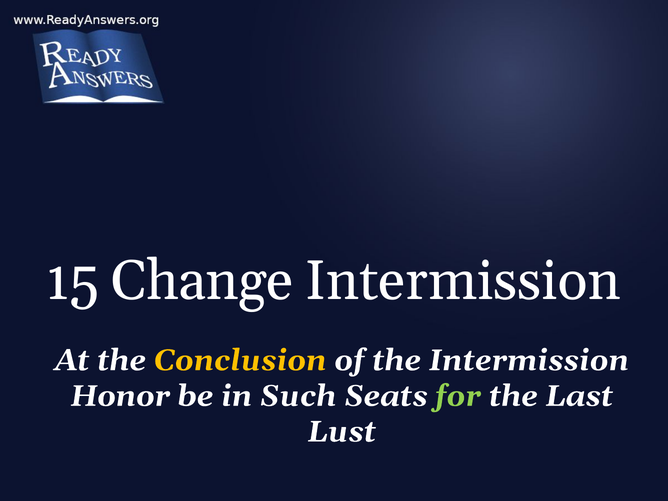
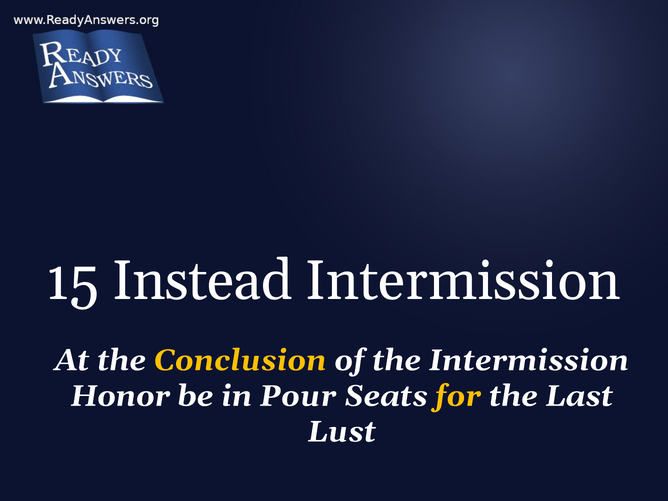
Change: Change -> Instead
Such: Such -> Pour
for colour: light green -> yellow
